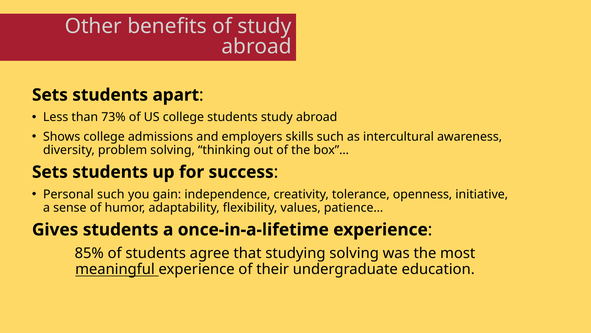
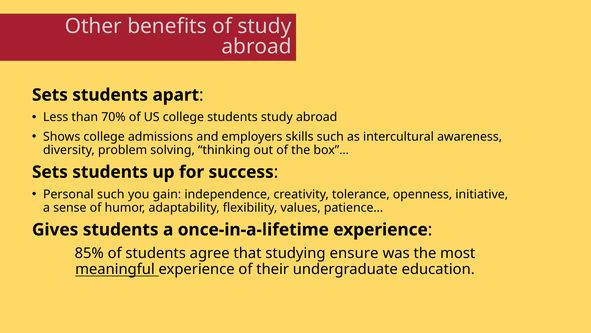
73%: 73% -> 70%
studying solving: solving -> ensure
